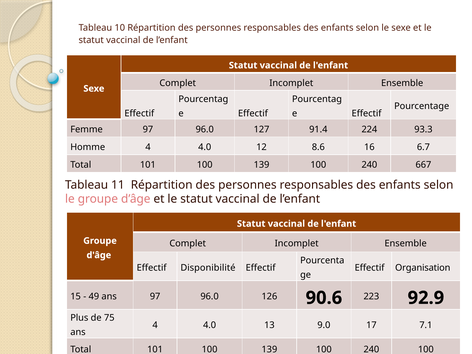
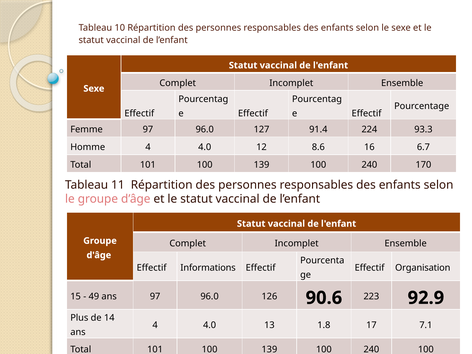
667: 667 -> 170
Disponibilité: Disponibilité -> Informations
75: 75 -> 14
9.0: 9.0 -> 1.8
